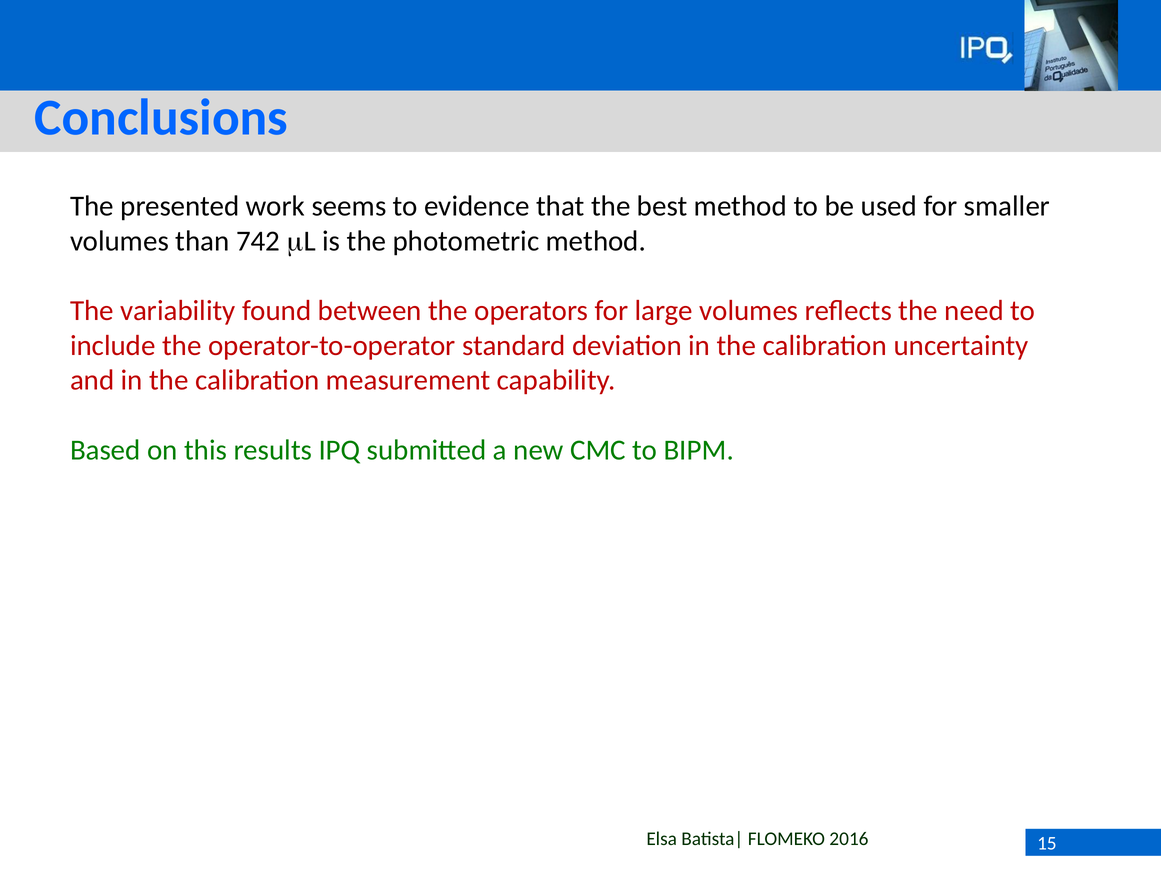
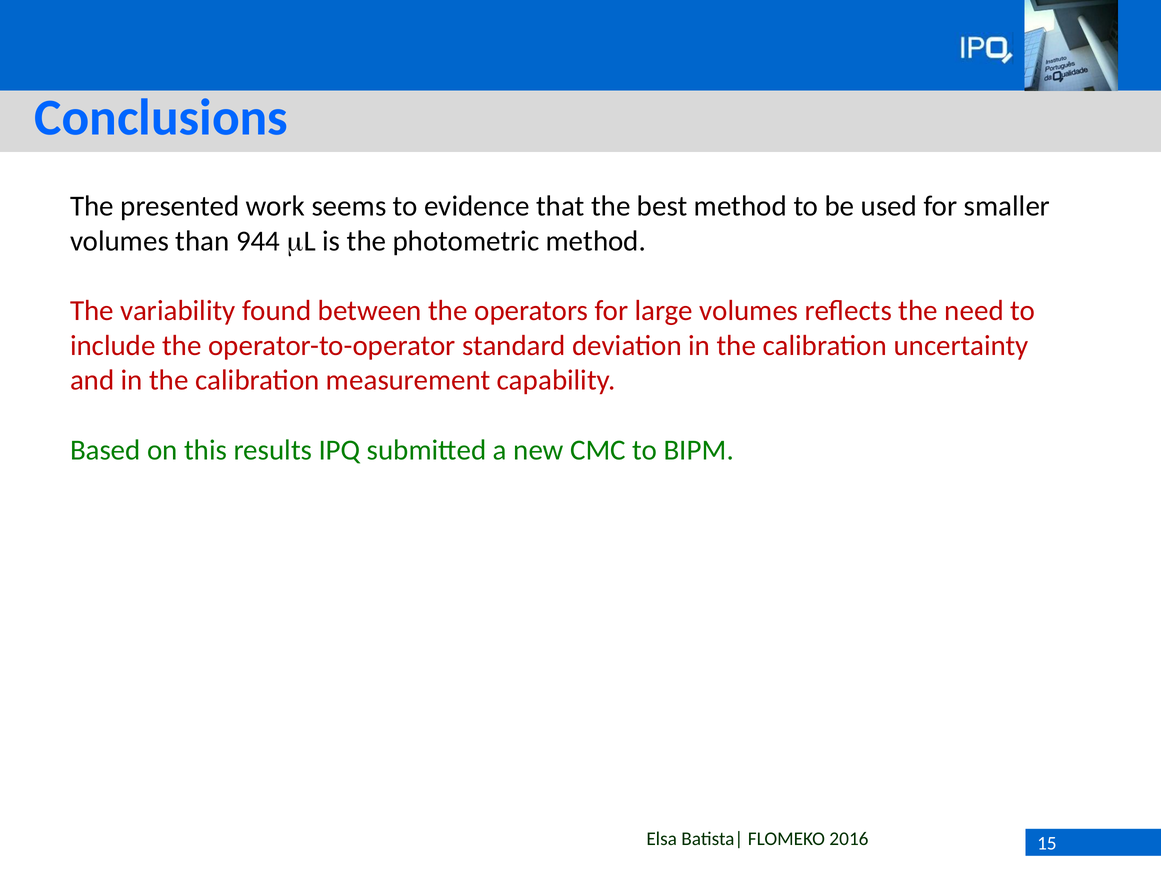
742: 742 -> 944
